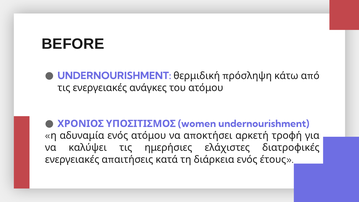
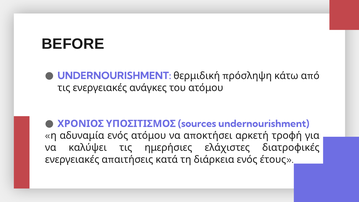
women: women -> sources
